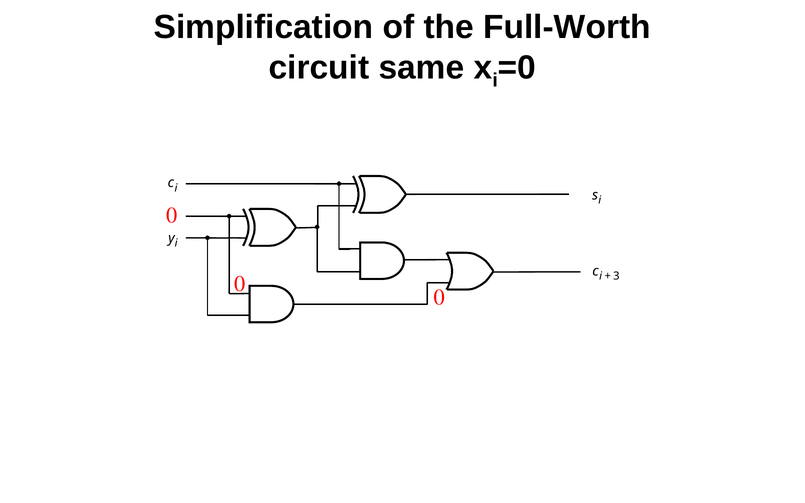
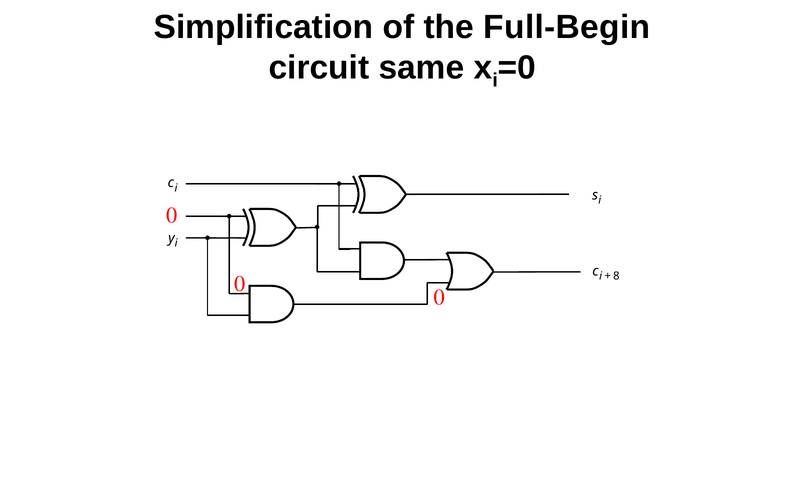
Full-Worth: Full-Worth -> Full-Begin
3: 3 -> 8
